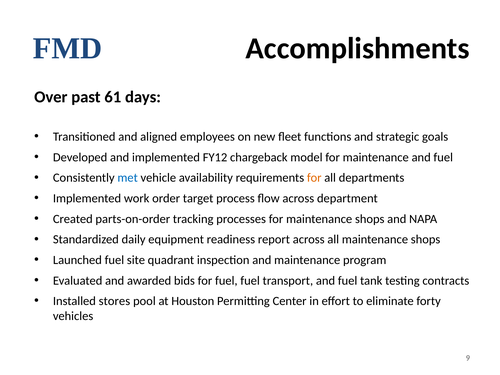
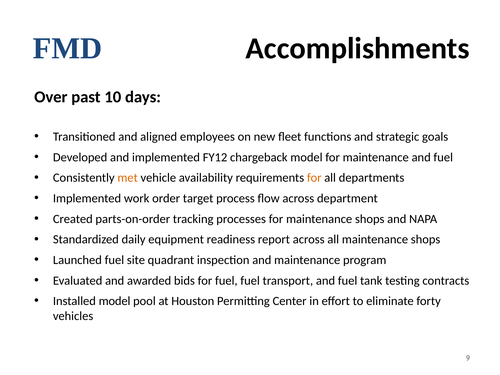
61: 61 -> 10
met colour: blue -> orange
Installed stores: stores -> model
